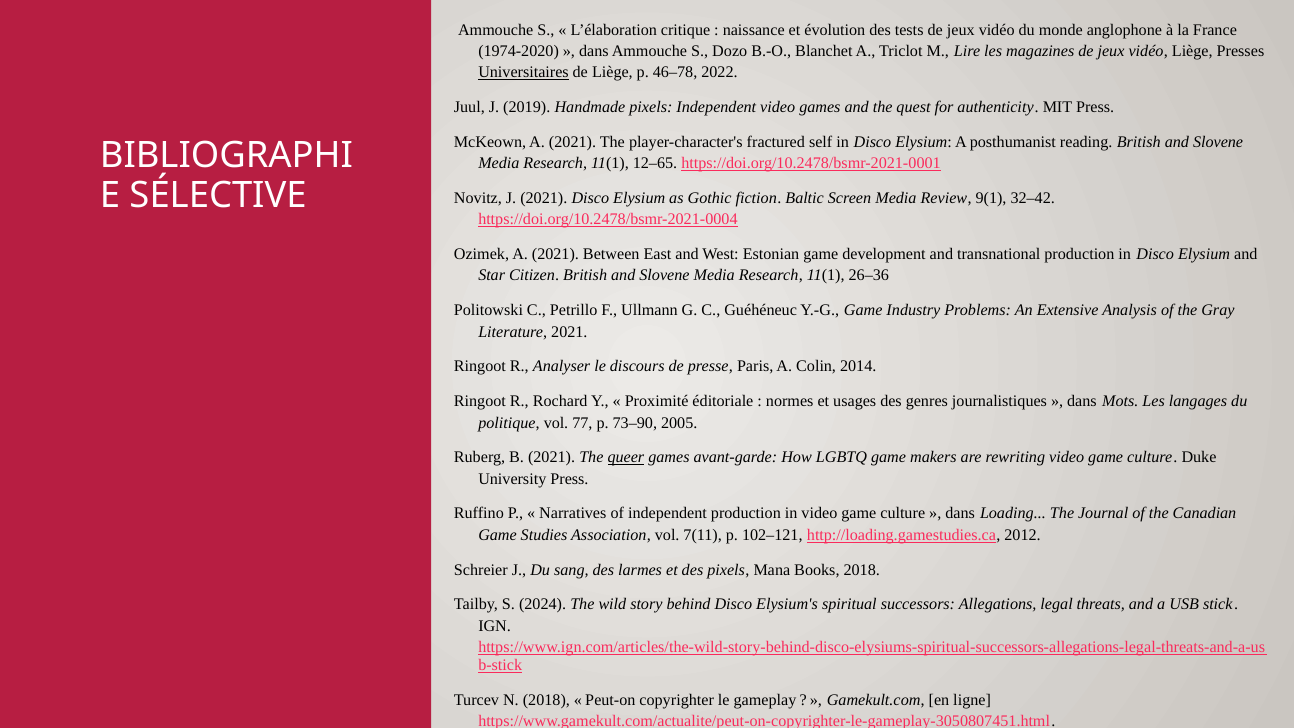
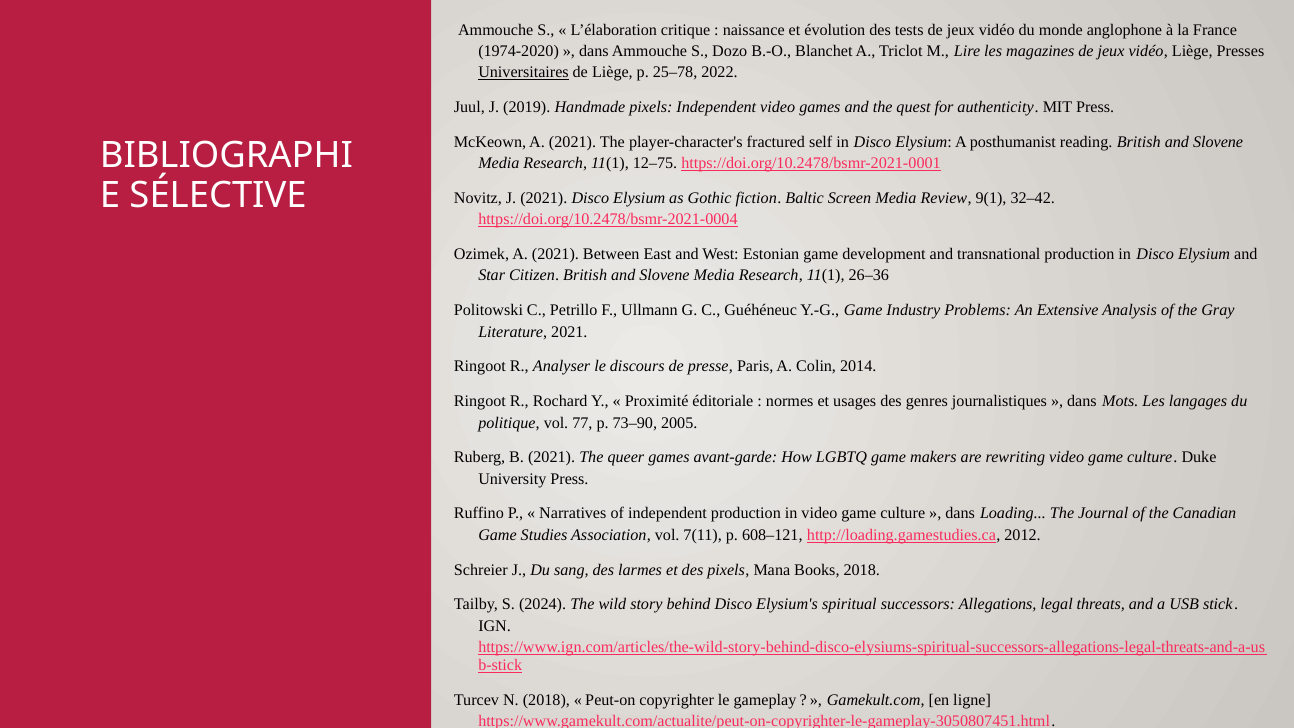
46–78: 46–78 -> 25–78
12–65: 12–65 -> 12–75
queer underline: present -> none
102–121: 102–121 -> 608–121
